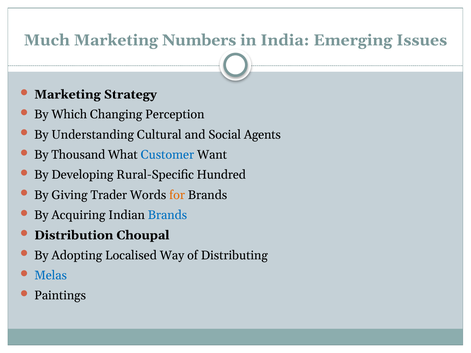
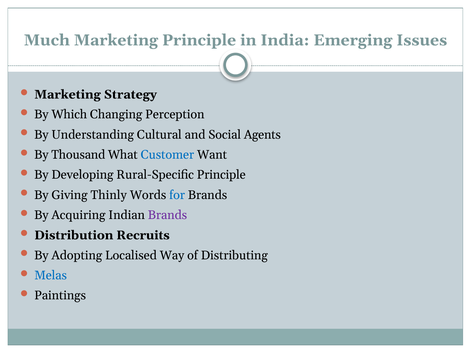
Marketing Numbers: Numbers -> Principle
Rural-Specific Hundred: Hundred -> Principle
Trader: Trader -> Thinly
for colour: orange -> blue
Brands at (167, 215) colour: blue -> purple
Choupal: Choupal -> Recruits
